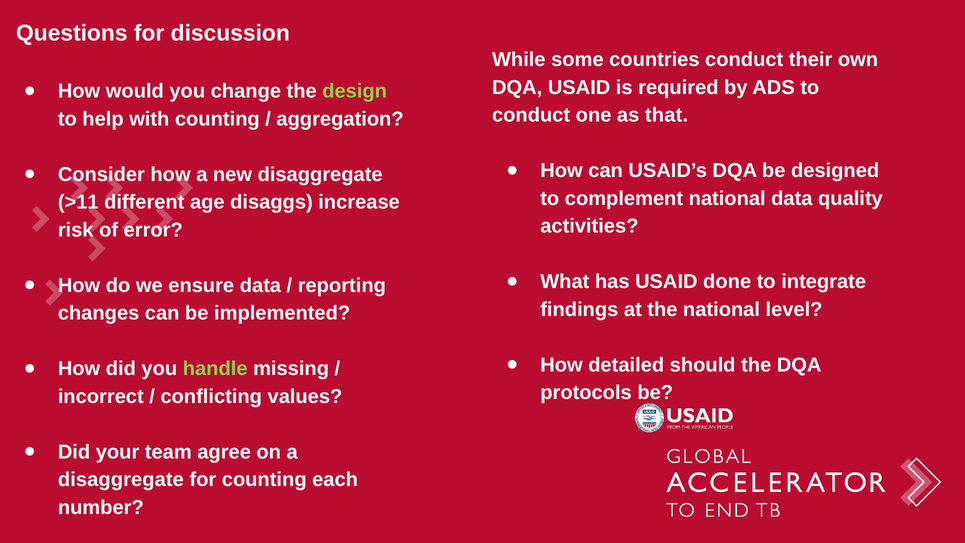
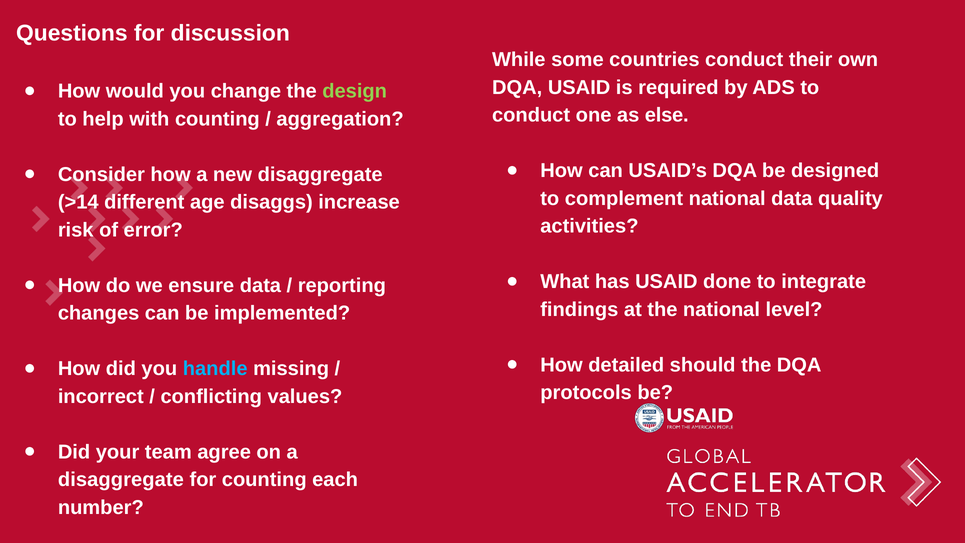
that: that -> else
>11: >11 -> >14
handle colour: light green -> light blue
